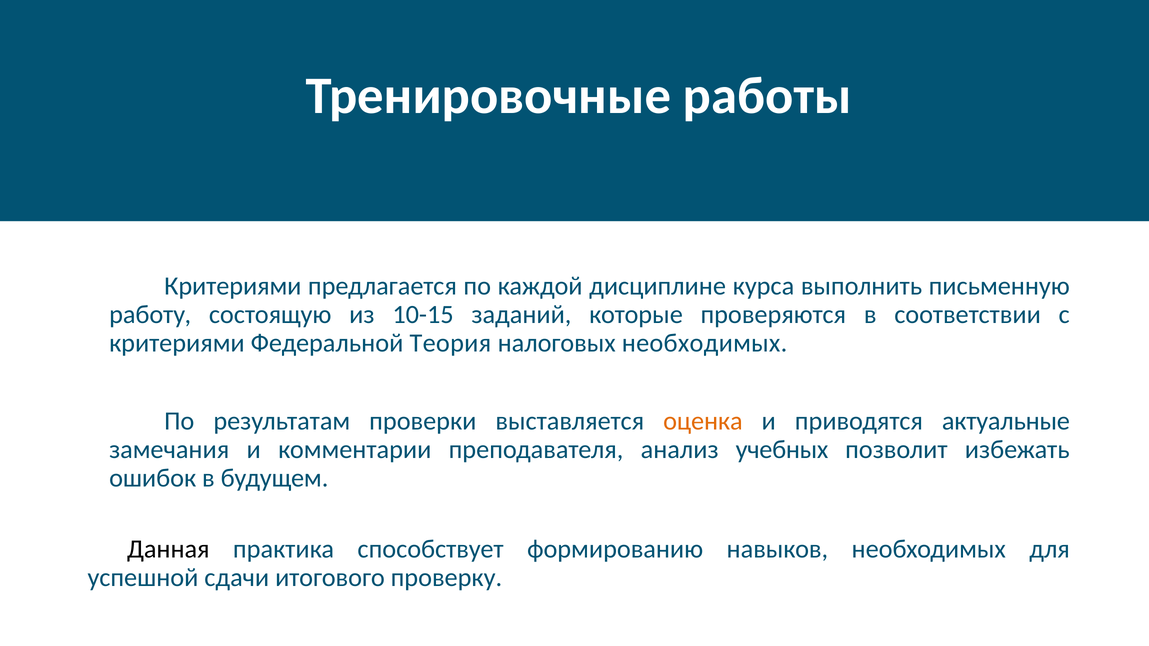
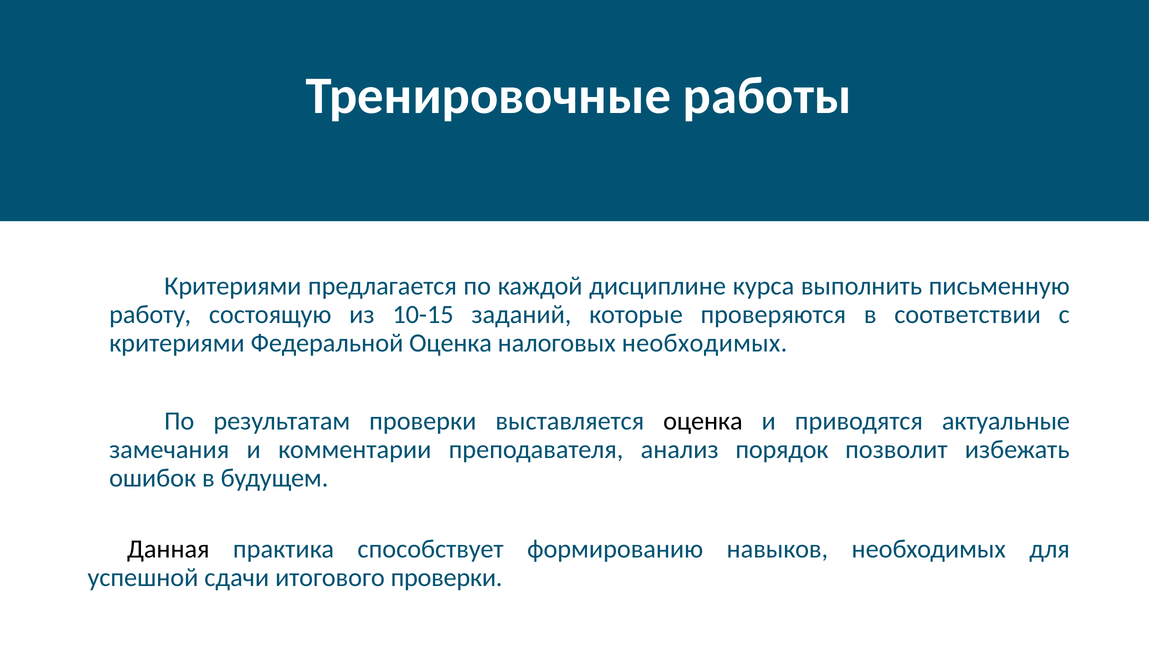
Федеральной Теория: Теория -> Оценка
оценка at (703, 421) colour: orange -> black
учебных: учебных -> порядок
итогового проверку: проверку -> проверки
